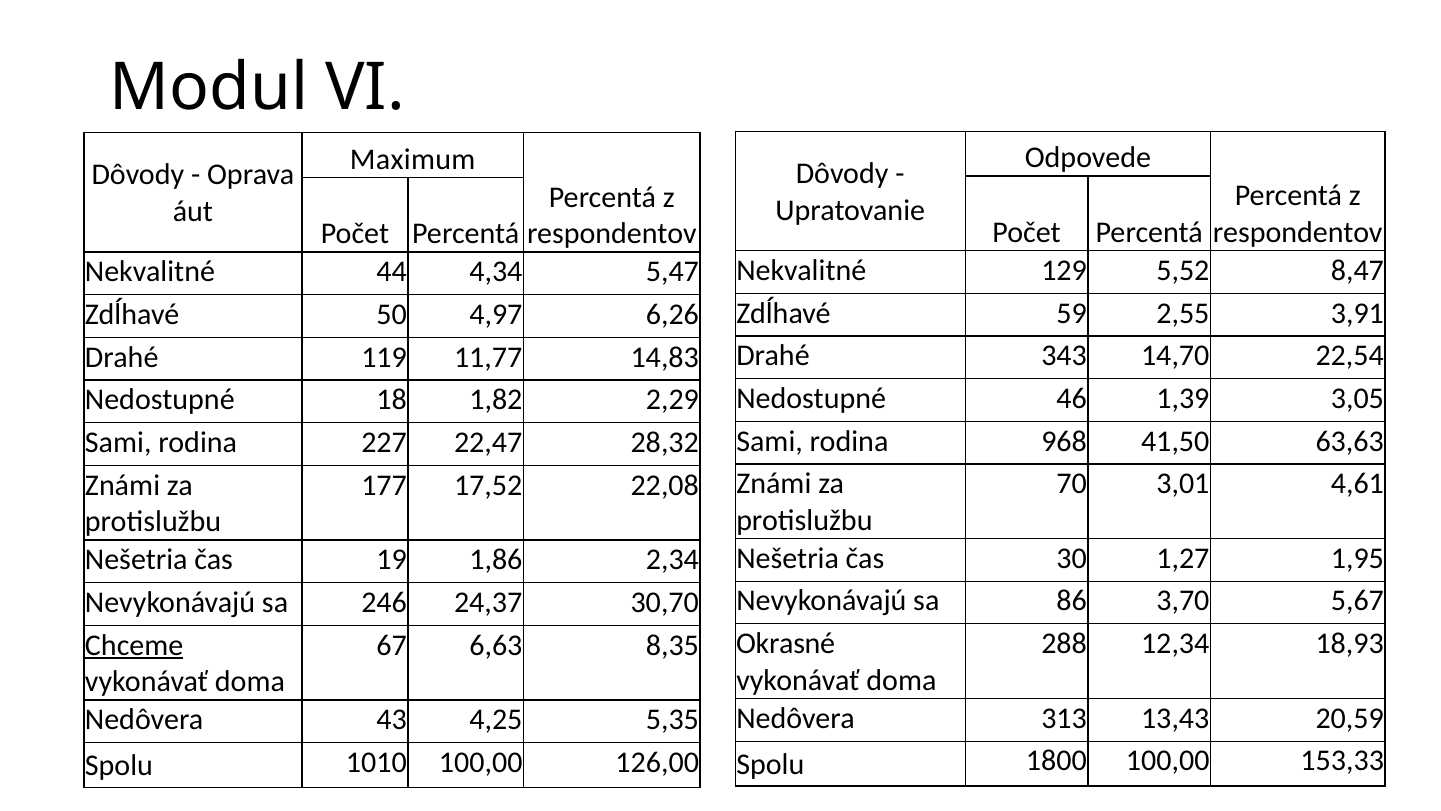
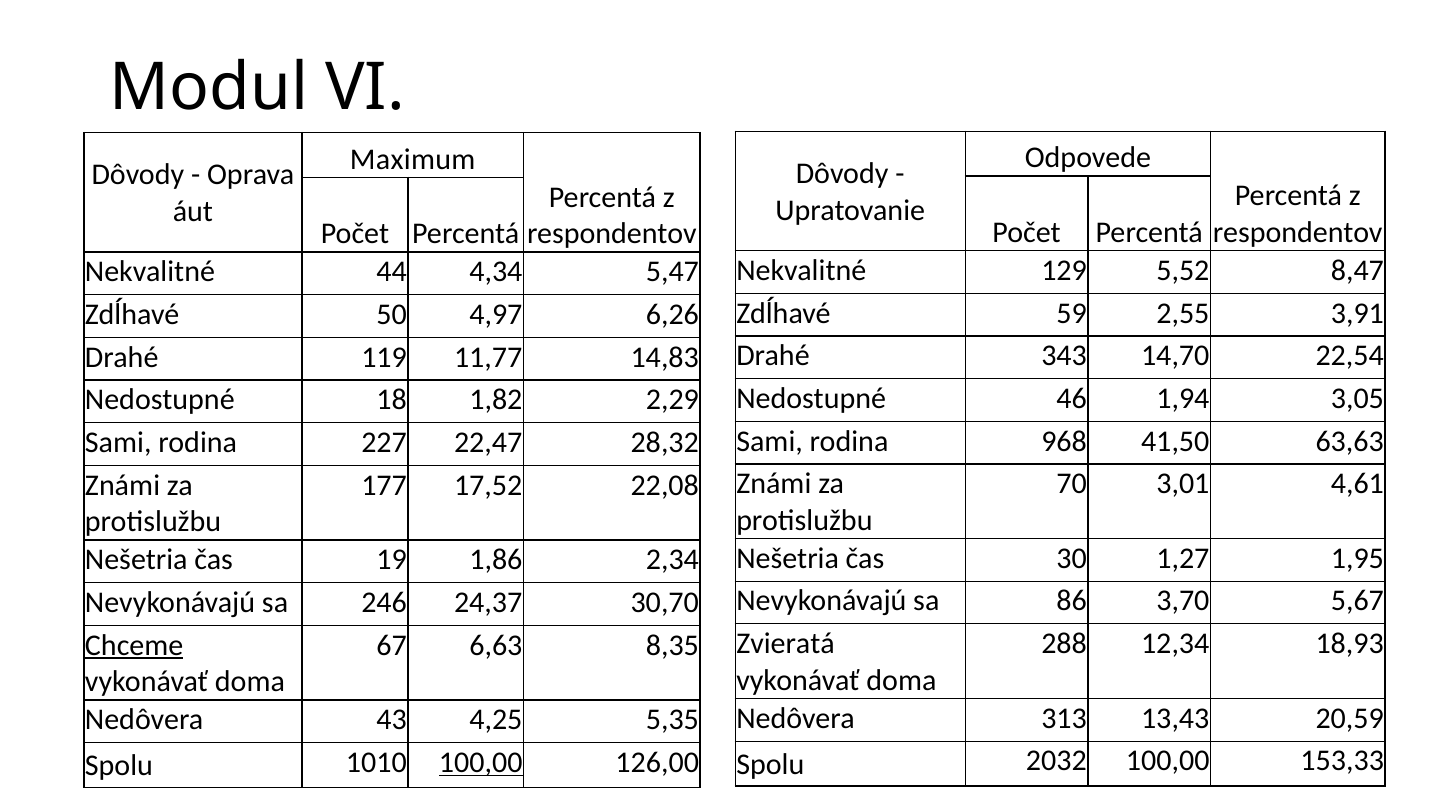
1,39: 1,39 -> 1,94
Okrasné: Okrasné -> Zvieratá
1800: 1800 -> 2032
100,00 at (481, 762) underline: none -> present
